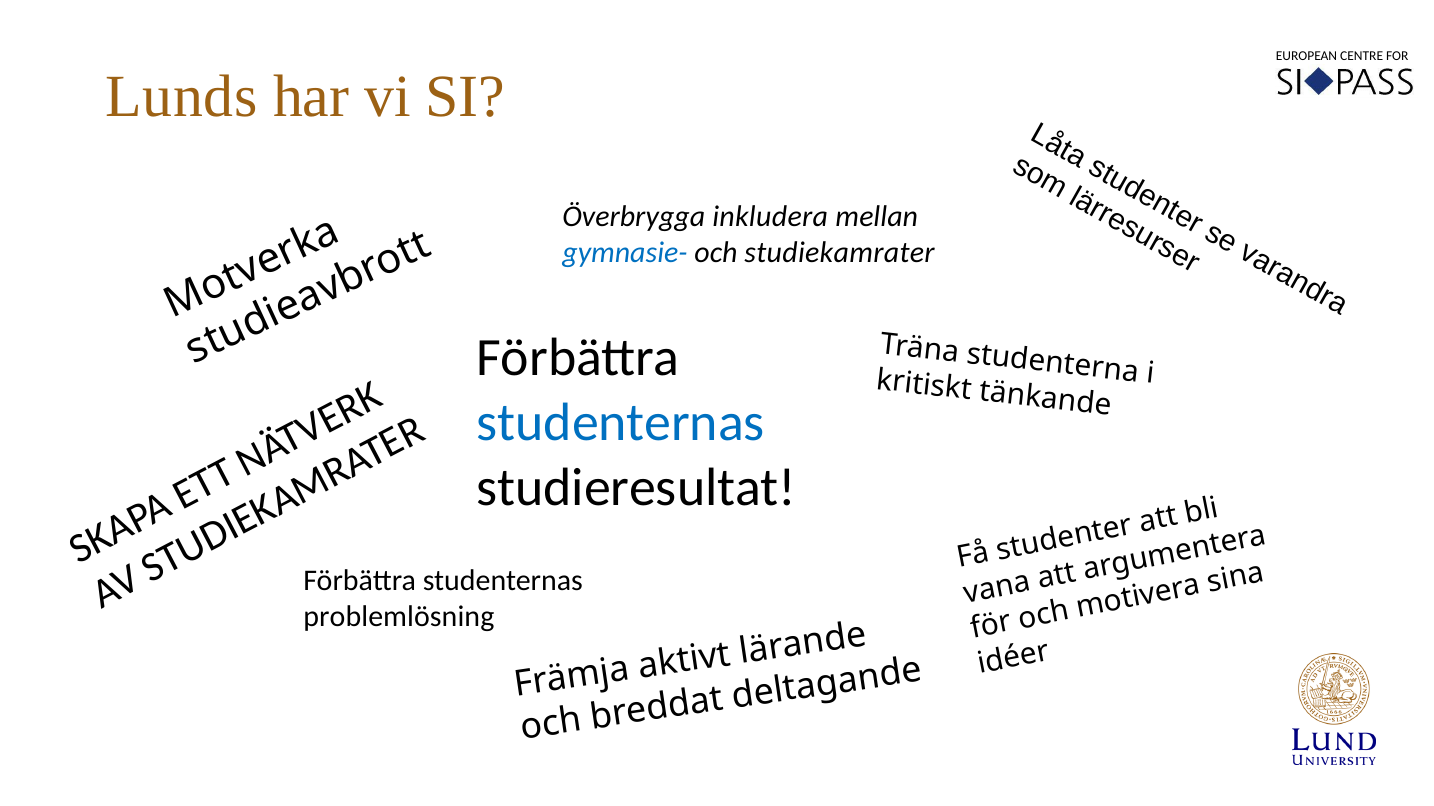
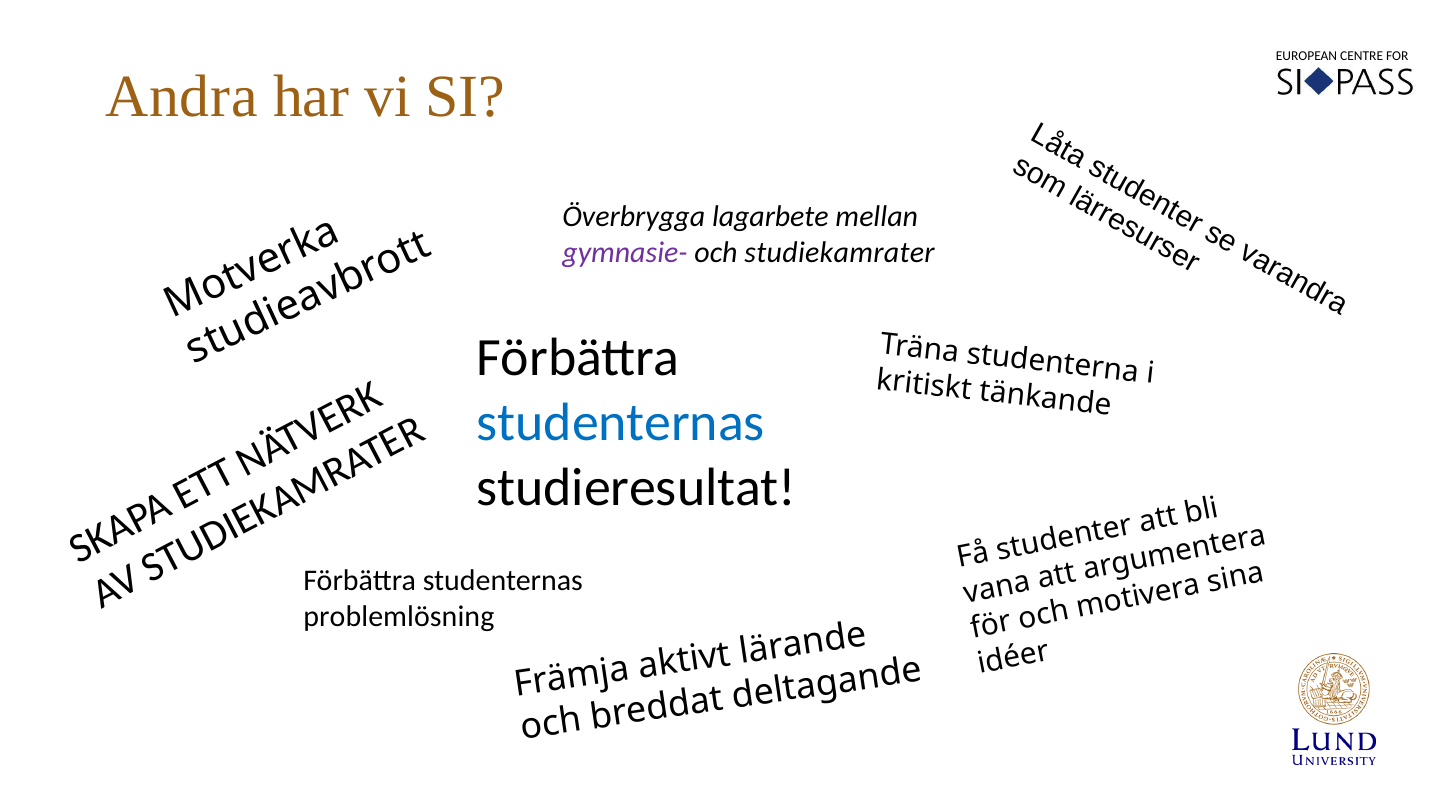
Lunds: Lunds -> Andra
inkludera: inkludera -> lagarbete
gymnasie- colour: blue -> purple
